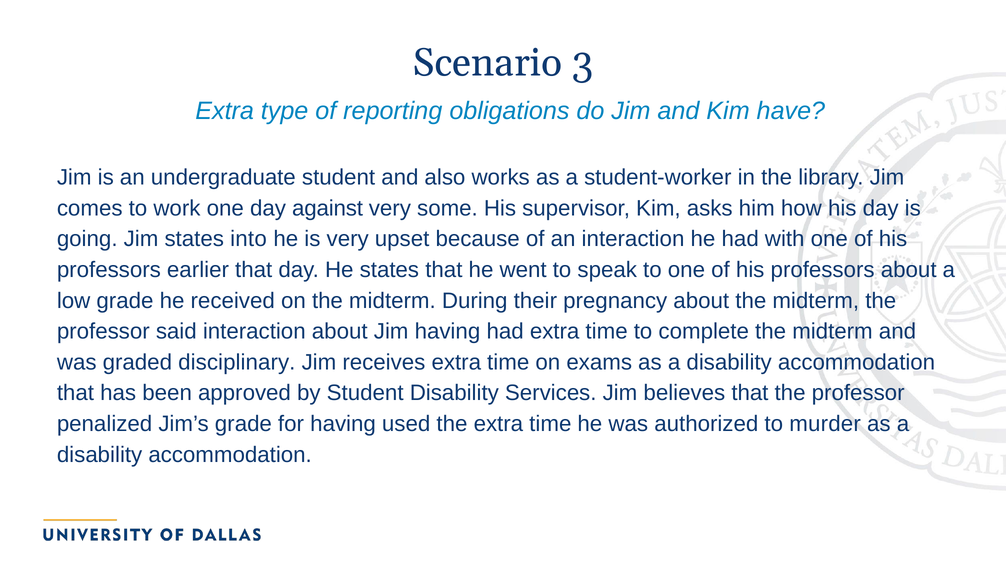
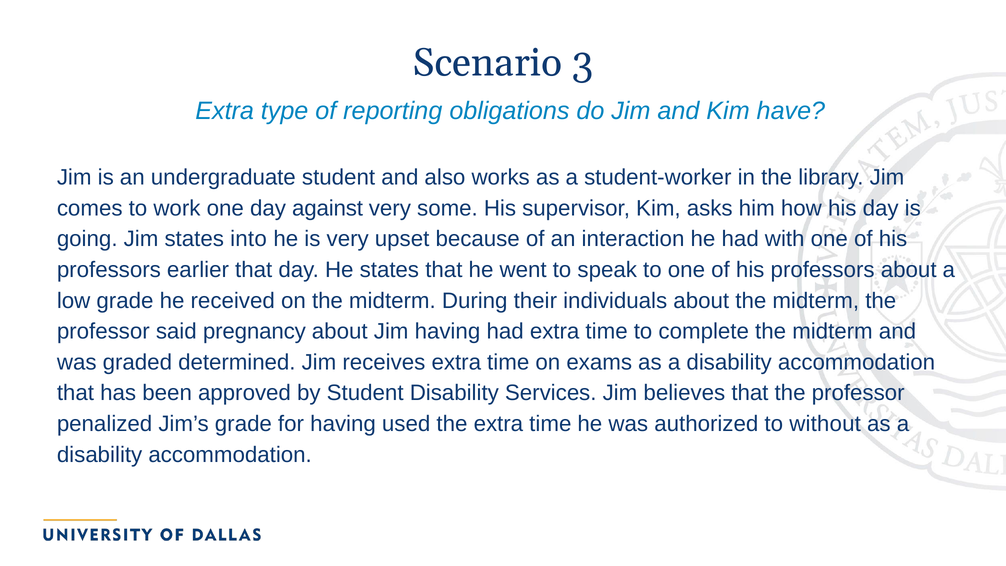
pregnancy: pregnancy -> individuals
said interaction: interaction -> pregnancy
disciplinary: disciplinary -> determined
murder: murder -> without
